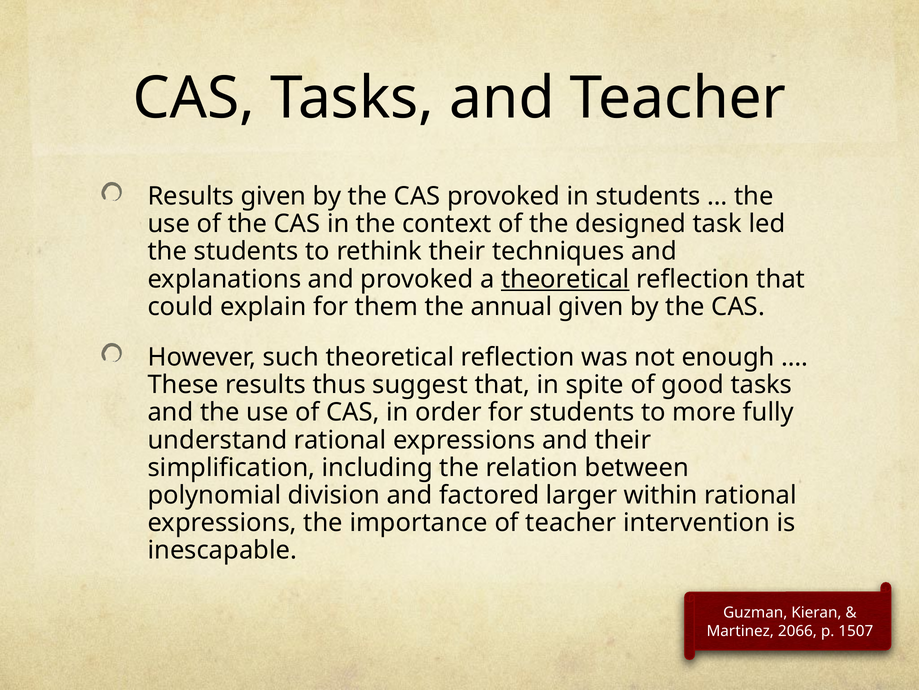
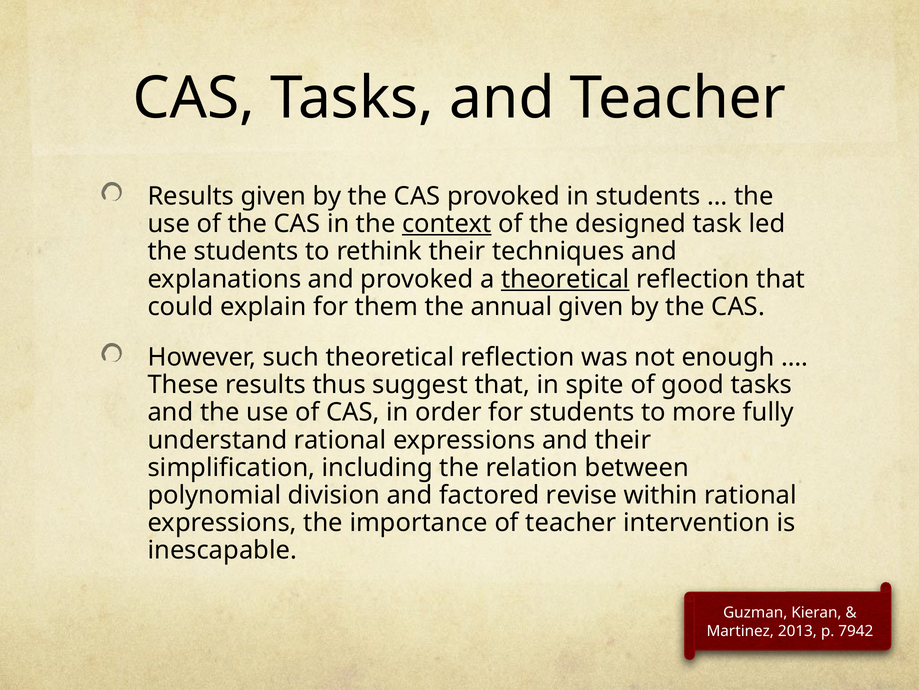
context underline: none -> present
larger: larger -> revise
2066: 2066 -> 2013
1507: 1507 -> 7942
